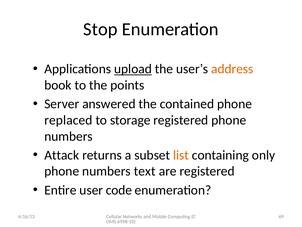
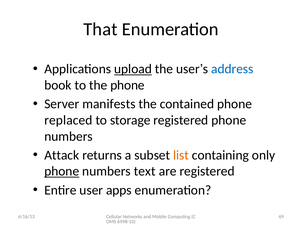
Stop: Stop -> That
address colour: orange -> blue
the points: points -> phone
answered: answered -> manifests
phone at (62, 171) underline: none -> present
code: code -> apps
